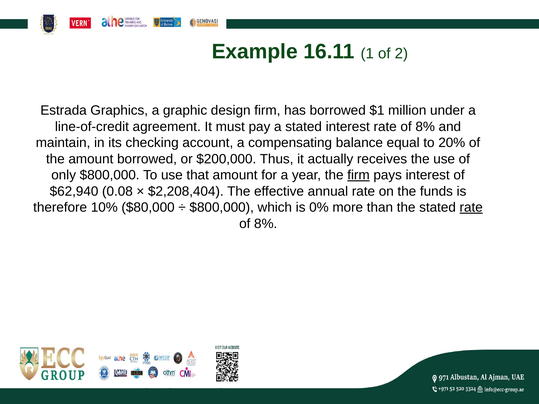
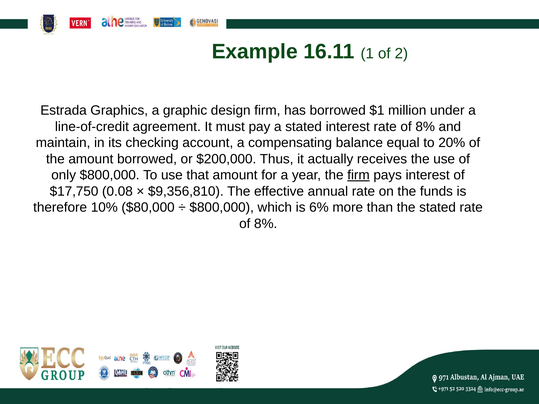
$62,940: $62,940 -> $17,750
$2,208,404: $2,208,404 -> $9,356,810
0%: 0% -> 6%
rate at (471, 208) underline: present -> none
